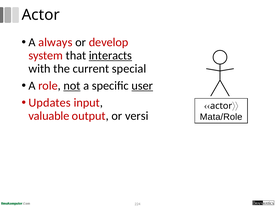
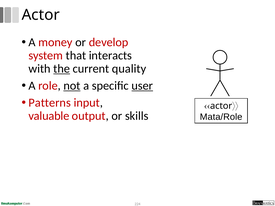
always: always -> money
interacts underline: present -> none
the underline: none -> present
special: special -> quality
Updates: Updates -> Patterns
versi: versi -> skills
